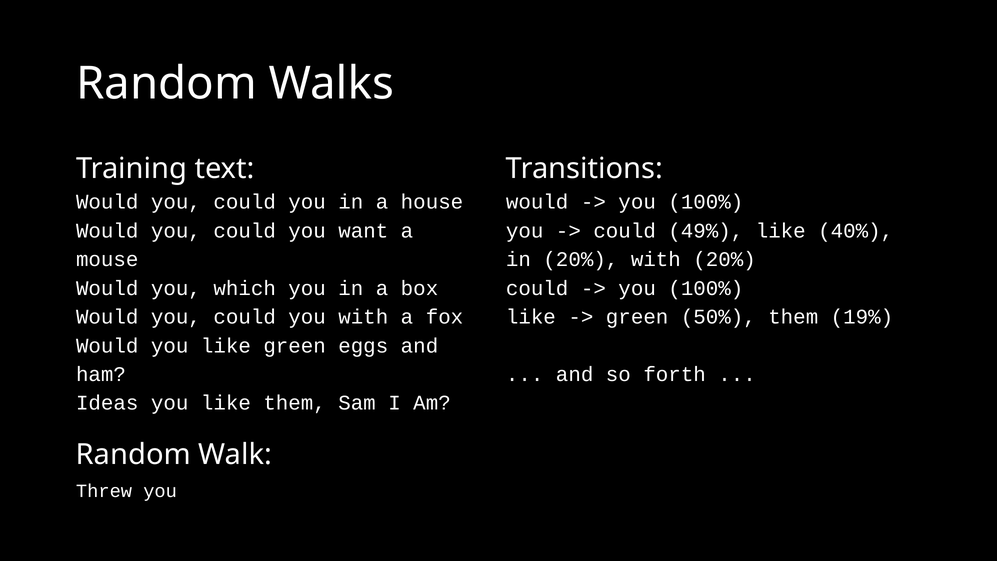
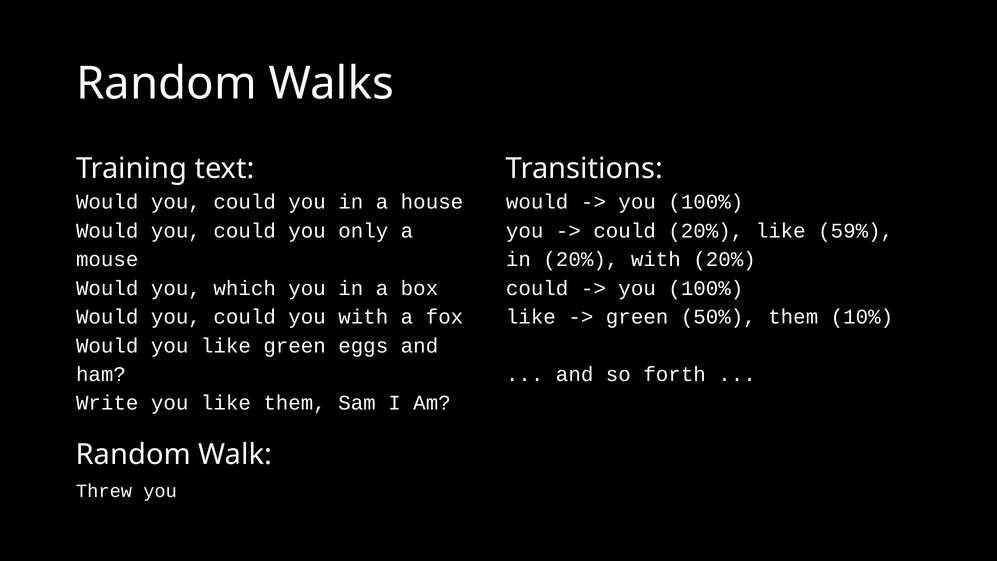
want: want -> only
could 49%: 49% -> 20%
40%: 40% -> 59%
19%: 19% -> 10%
Ideas: Ideas -> Write
